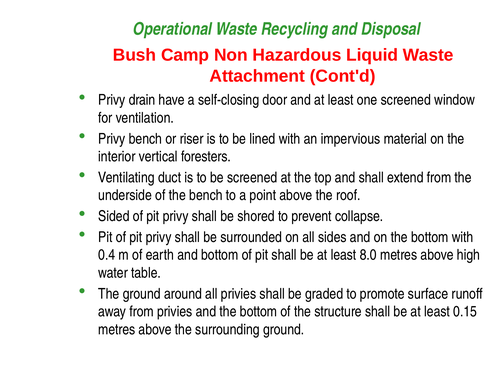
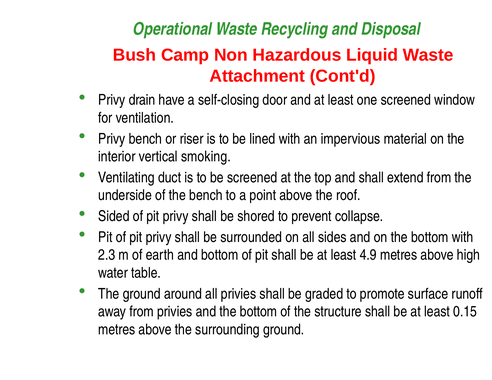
foresters: foresters -> smoking
0.4: 0.4 -> 2.3
8.0: 8.0 -> 4.9
